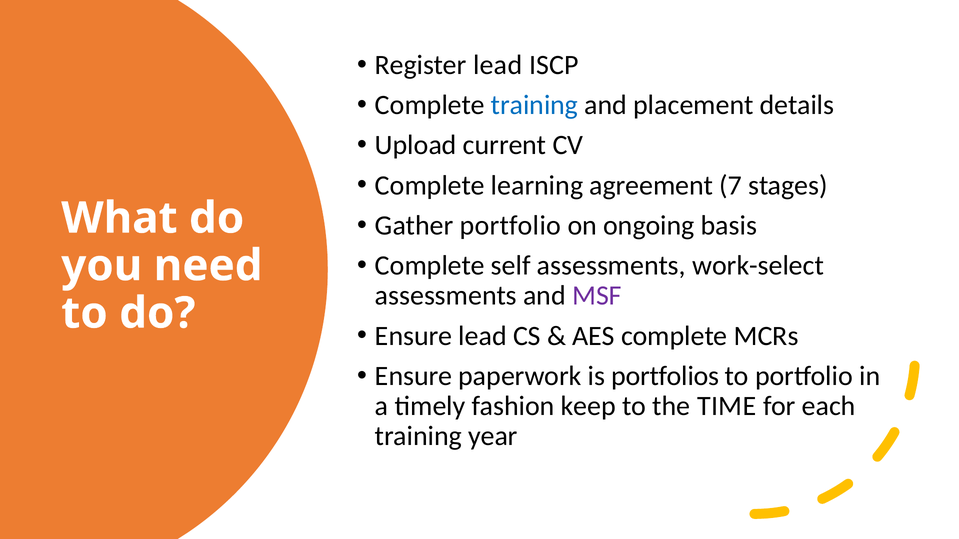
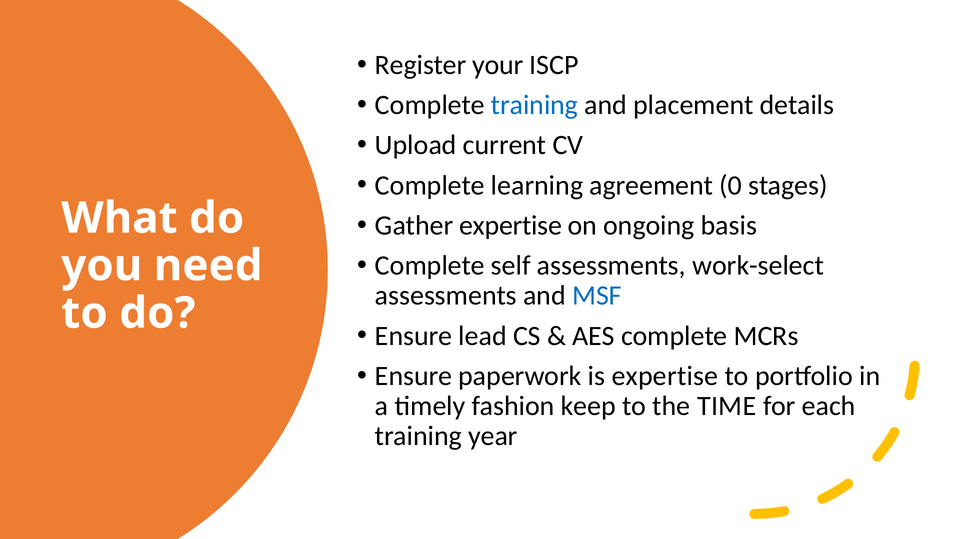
Register lead: lead -> your
7: 7 -> 0
Gather portfolio: portfolio -> expertise
MSF colour: purple -> blue
is portfolios: portfolios -> expertise
